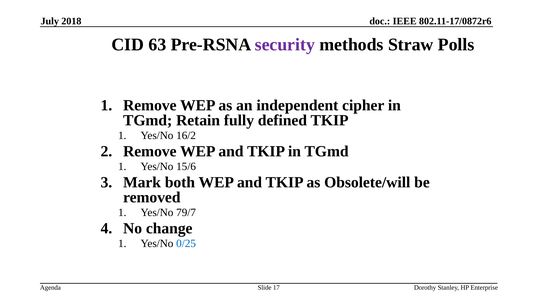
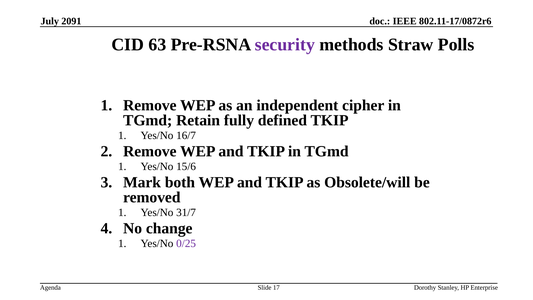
2018: 2018 -> 2091
16/2: 16/2 -> 16/7
79/7: 79/7 -> 31/7
0/25 colour: blue -> purple
